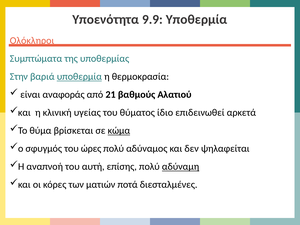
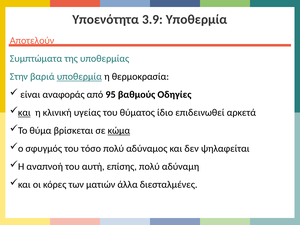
9.9: 9.9 -> 3.9
Ολόκληροι: Ολόκληροι -> Αποτελούν
21: 21 -> 95
Αλατιού: Αλατιού -> Οδηγίες
και at (24, 113) underline: none -> present
ώρες: ώρες -> τόσο
αδύναμη underline: present -> none
ποτά: ποτά -> άλλα
